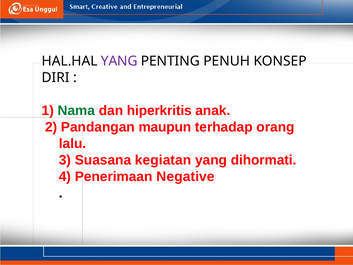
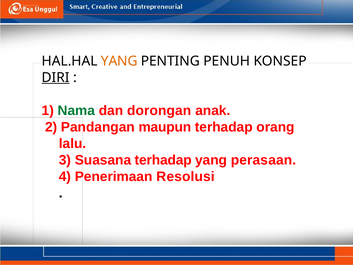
YANG at (119, 61) colour: purple -> orange
DIRI underline: none -> present
hiperkritis: hiperkritis -> dorongan
Suasana kegiatan: kegiatan -> terhadap
dihormati: dihormati -> perasaan
Negative: Negative -> Resolusi
